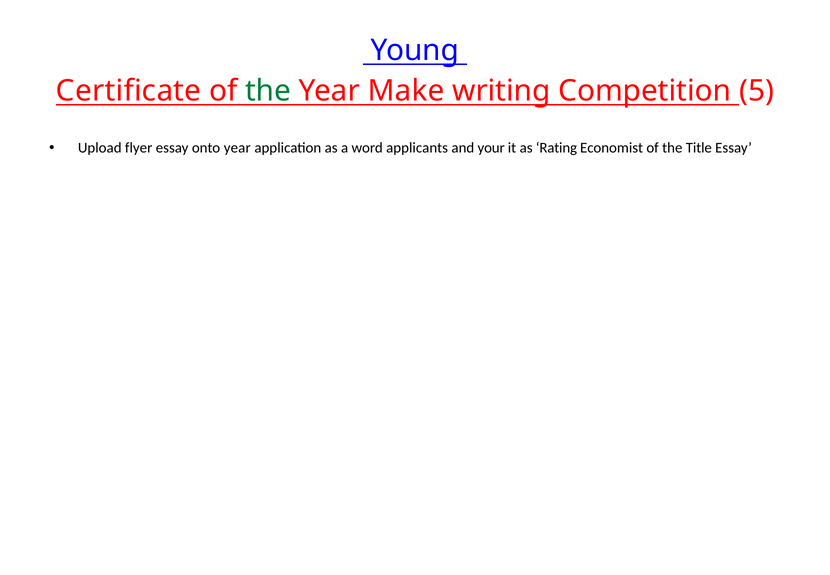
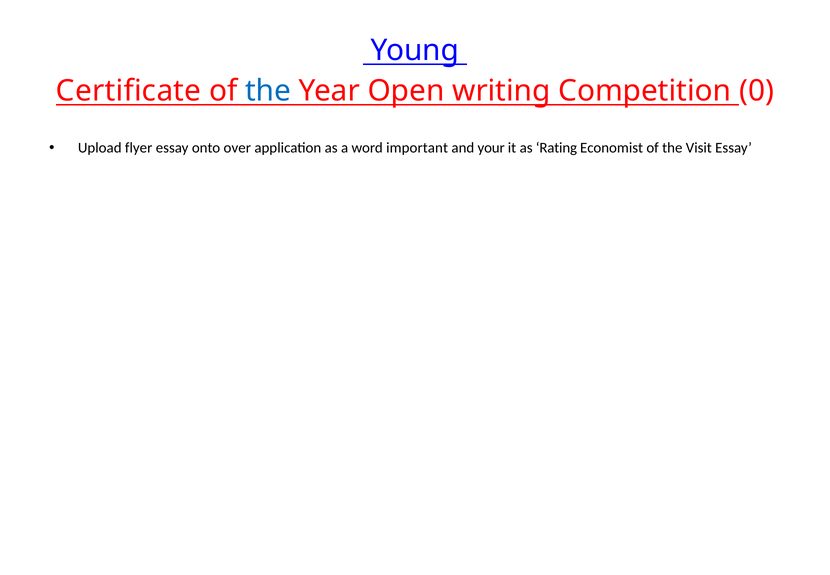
the at (268, 91) colour: green -> blue
Make: Make -> Open
5: 5 -> 0
onto year: year -> over
applicants: applicants -> important
Title: Title -> Visit
